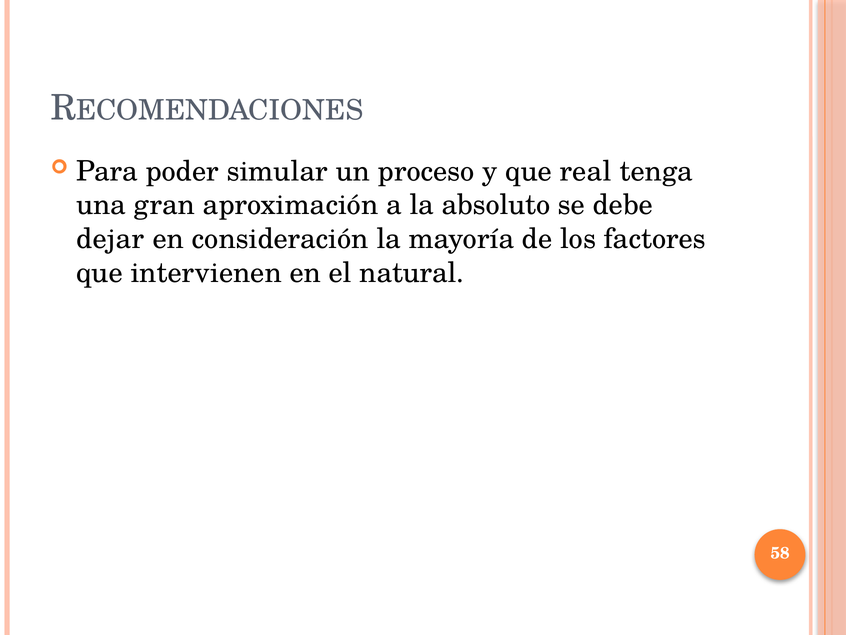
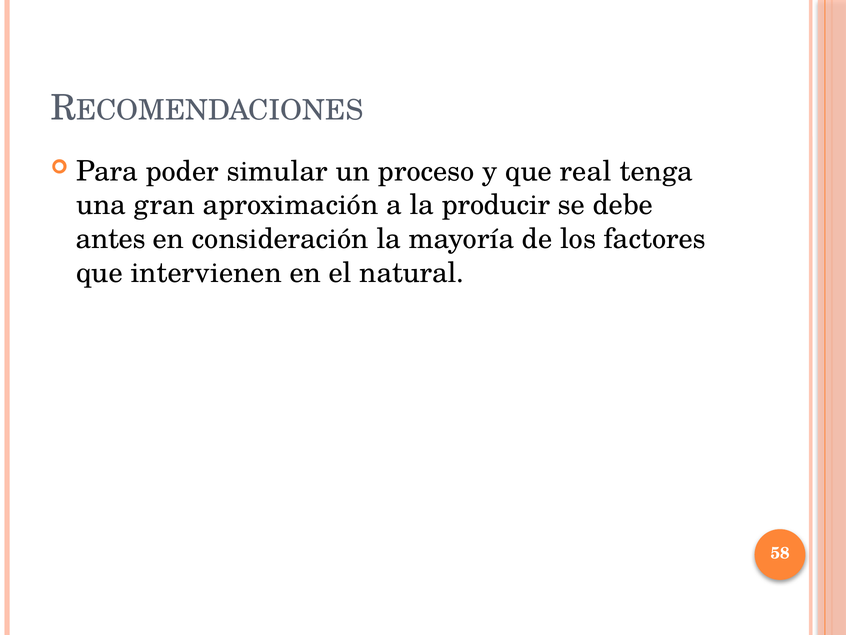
absoluto: absoluto -> producir
dejar: dejar -> antes
